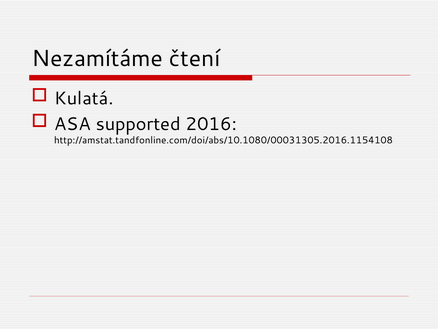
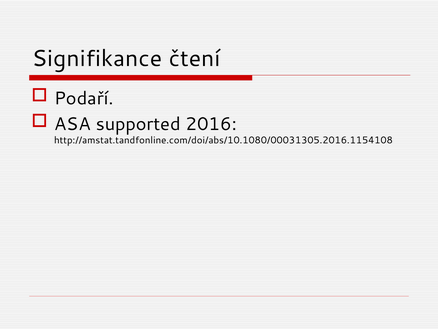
Nezamítáme: Nezamítáme -> Signifikance
Kulatá: Kulatá -> Podaří
